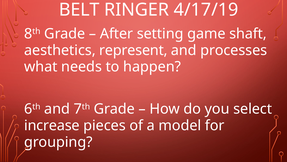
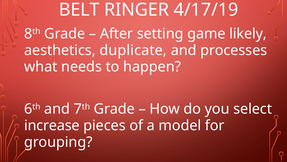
shaft: shaft -> likely
represent: represent -> duplicate
